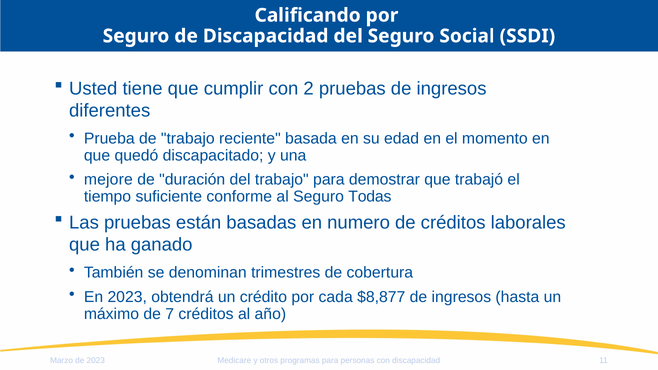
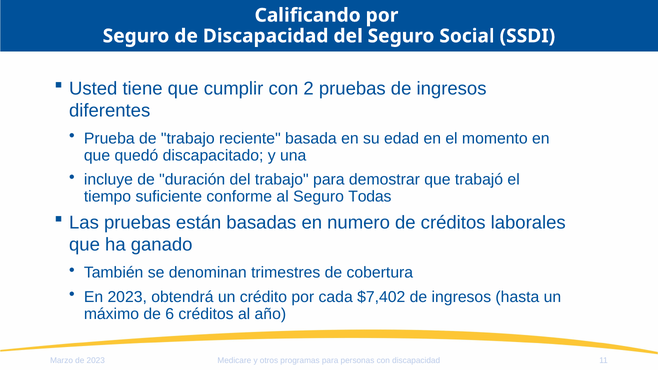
mejore: mejore -> incluye
$8,877: $8,877 -> $7,402
7: 7 -> 6
